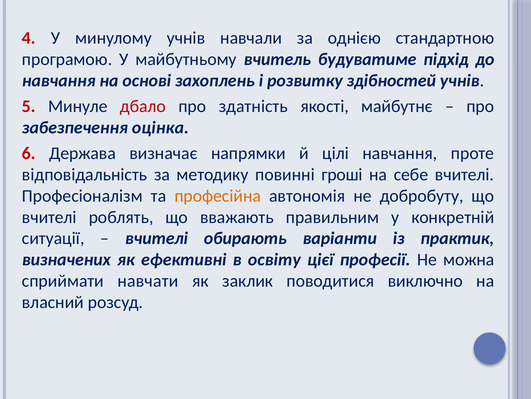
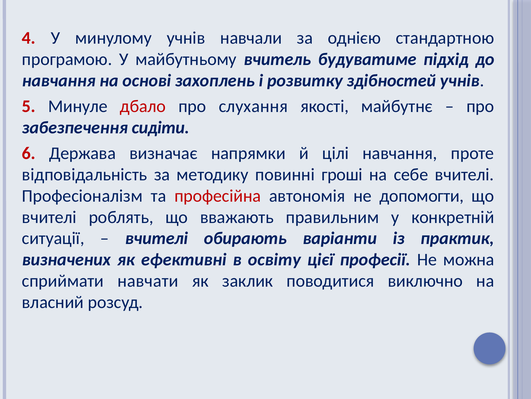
здатність: здатність -> слухання
оцінка: оцінка -> сидіти
професійна colour: orange -> red
добробуту: добробуту -> допомогти
